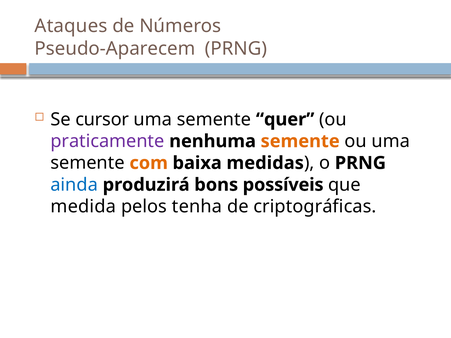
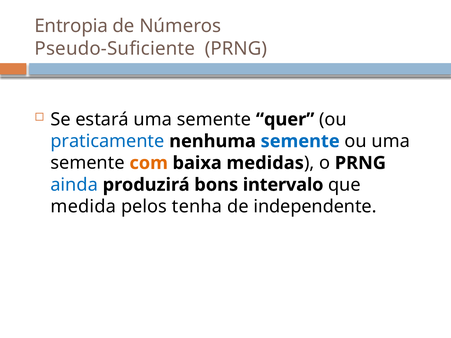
Ataques: Ataques -> Entropia
Pseudo-Aparecem: Pseudo-Aparecem -> Pseudo-Suficiente
cursor: cursor -> estará
praticamente colour: purple -> blue
semente at (300, 141) colour: orange -> blue
possíveis: possíveis -> intervalo
criptográficas: criptográficas -> independente
